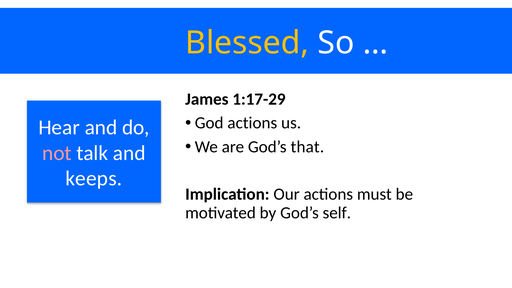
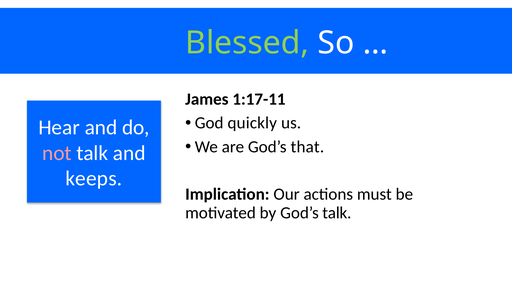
Blessed colour: yellow -> light green
1:17-29: 1:17-29 -> 1:17-11
God actions: actions -> quickly
God’s self: self -> talk
